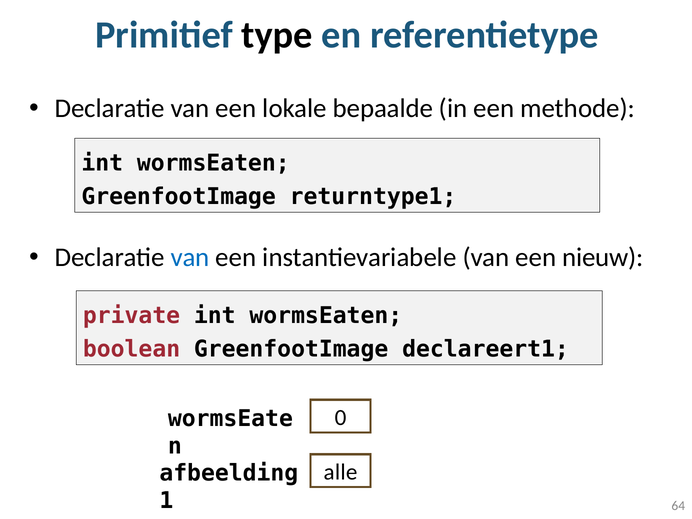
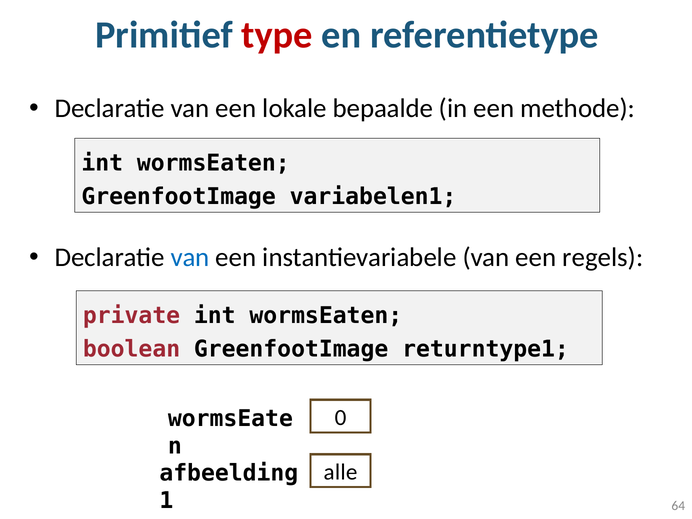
type colour: black -> red
returntype1: returntype1 -> variabelen1
nieuw: nieuw -> regels
declareert1: declareert1 -> returntype1
